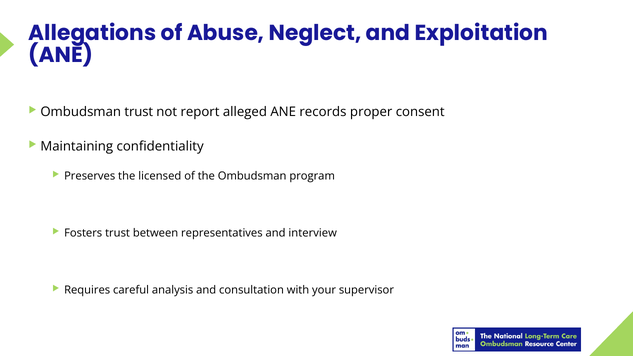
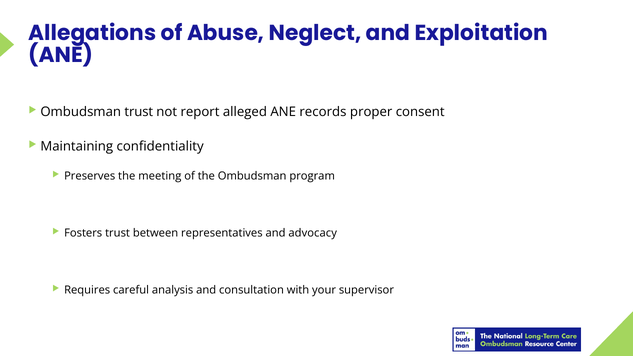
licensed: licensed -> meeting
interview: interview -> advocacy
